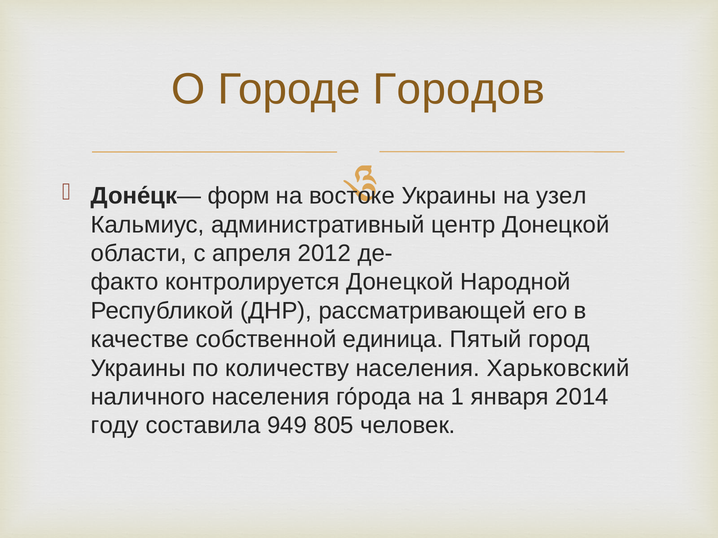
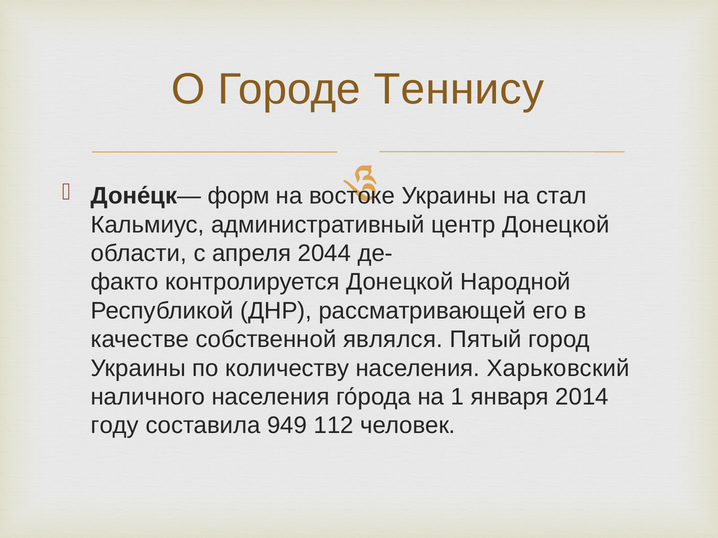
Городов: Городов -> Теннису
узел: узел -> стал
2012: 2012 -> 2044
единица: единица -> являлся
805: 805 -> 112
